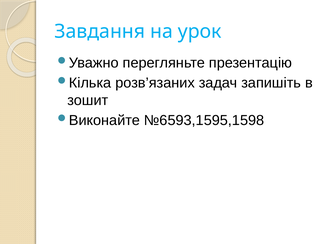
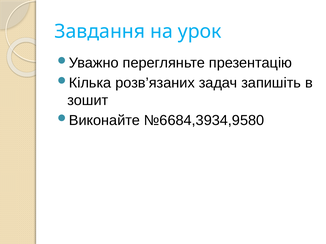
№6593,1595,1598: №6593,1595,1598 -> №6684,3934,9580
